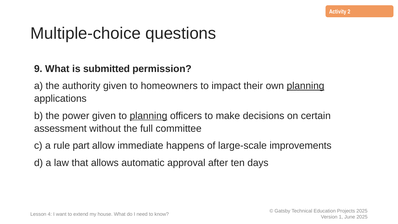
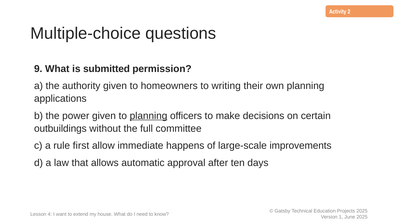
impact: impact -> writing
planning at (306, 86) underline: present -> none
assessment: assessment -> outbuildings
part: part -> first
